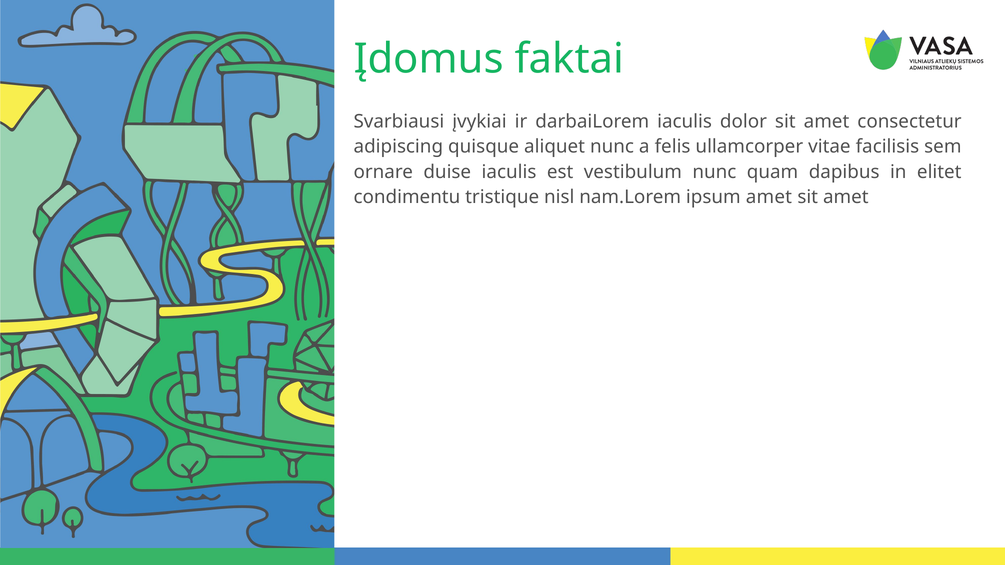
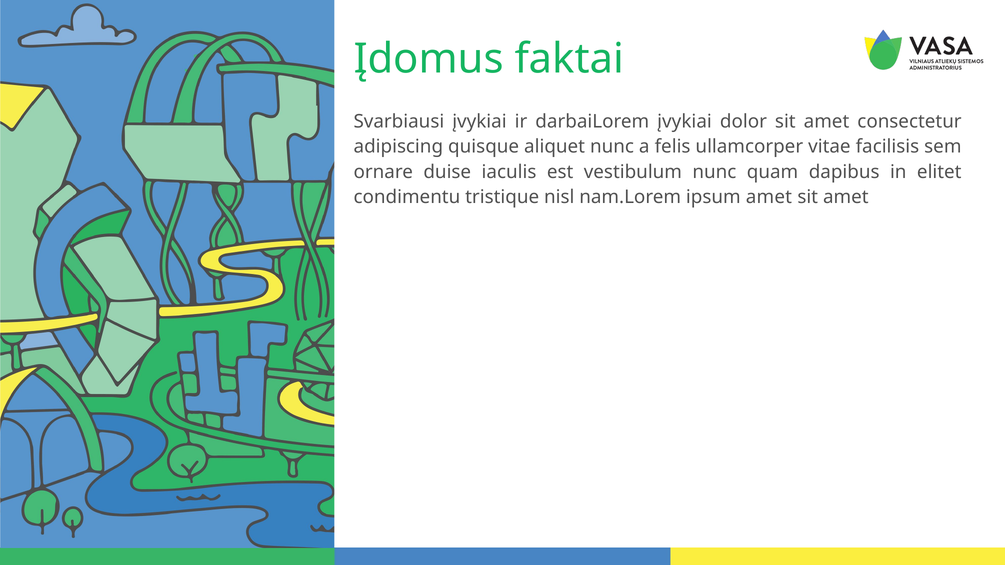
darbaiLorem iaculis: iaculis -> įvykiai
